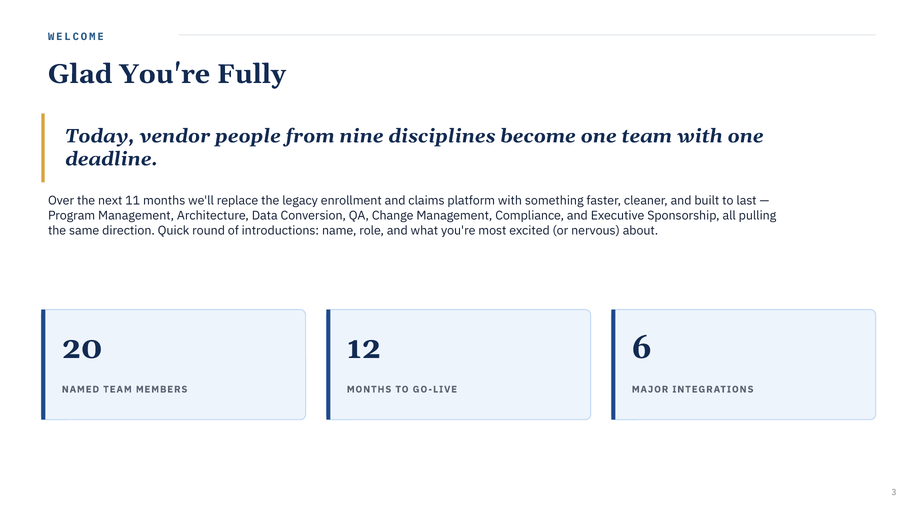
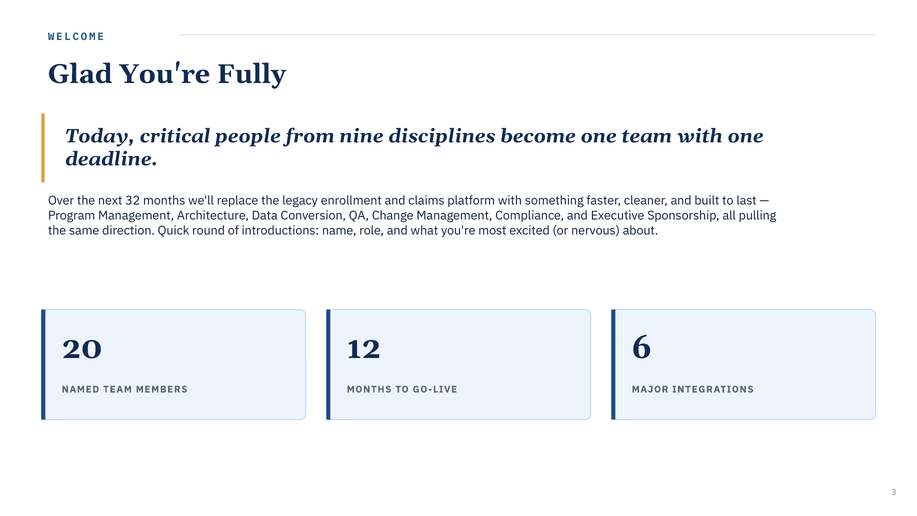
vendor: vendor -> critical
11: 11 -> 32
